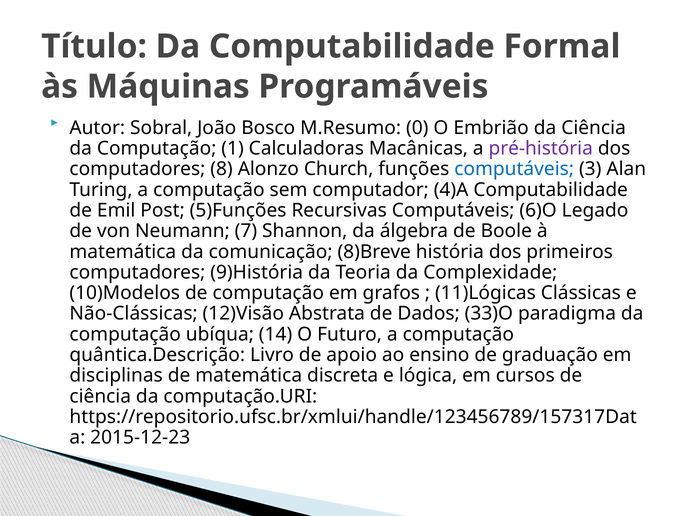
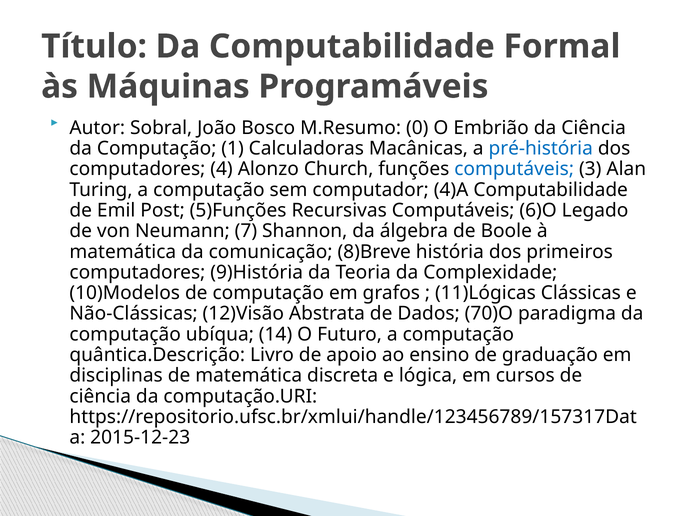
pré-história colour: purple -> blue
8: 8 -> 4
33)O: 33)O -> 70)O
